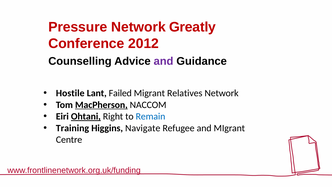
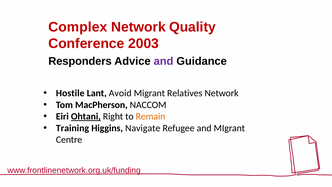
Pressure: Pressure -> Complex
Greatly: Greatly -> Quality
2012: 2012 -> 2003
Counselling: Counselling -> Responders
Failed: Failed -> Avoid
MacPherson underline: present -> none
Remain colour: blue -> orange
